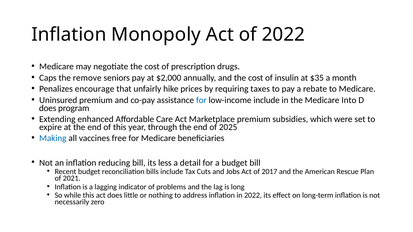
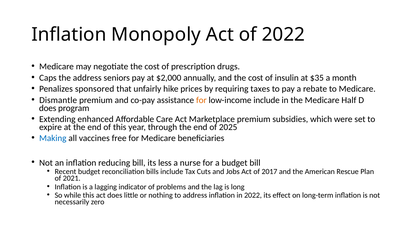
the remove: remove -> address
encourage: encourage -> sponsored
Uninsured: Uninsured -> Dismantle
for at (201, 100) colour: blue -> orange
Into: Into -> Half
detail: detail -> nurse
